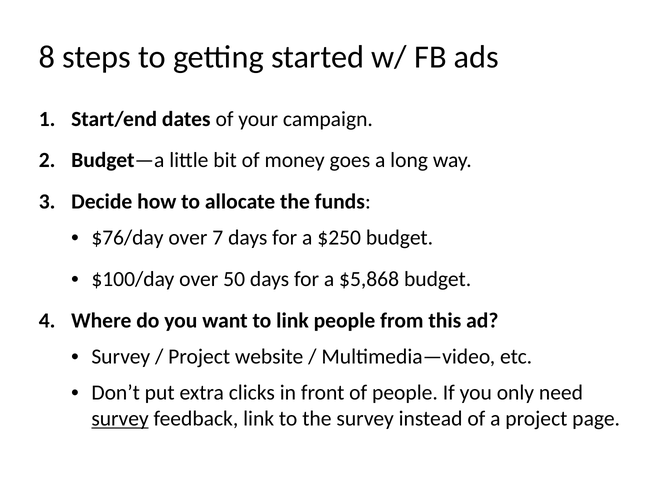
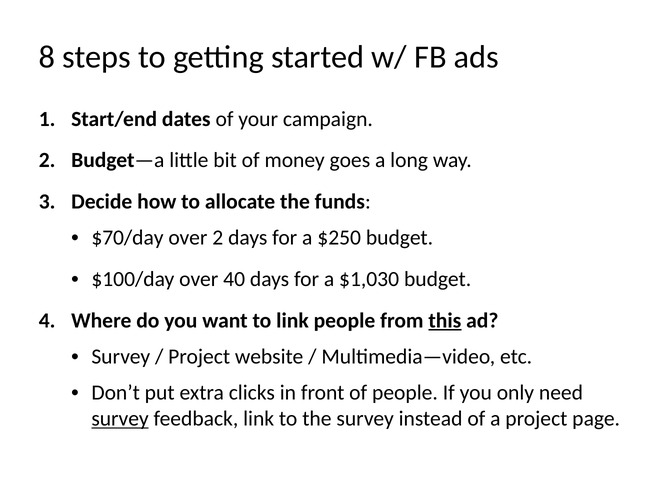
$76/day: $76/day -> $70/day
over 7: 7 -> 2
50: 50 -> 40
$5,868: $5,868 -> $1,030
this underline: none -> present
